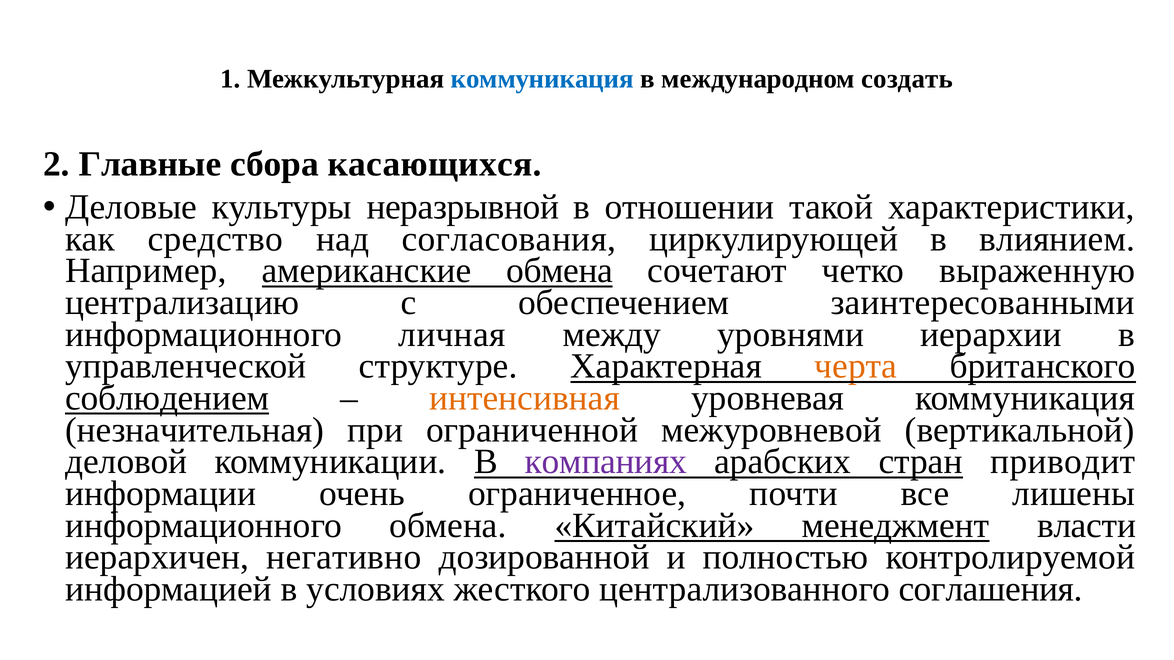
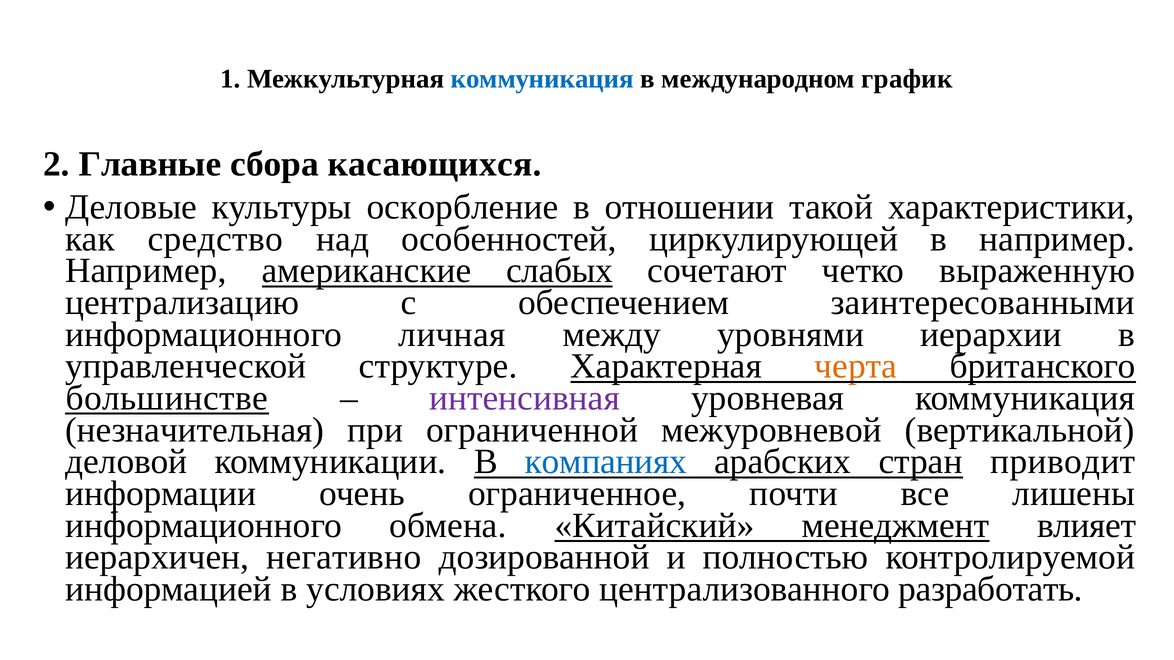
создать: создать -> график
неразрывной: неразрывной -> оскорбление
согласования: согласования -> особенностей
в влиянием: влиянием -> например
американские обмена: обмена -> слабых
соблюдением: соблюдением -> большинстве
интенсивная colour: orange -> purple
компаниях colour: purple -> blue
власти: власти -> влияет
соглашения: соглашения -> разработать
